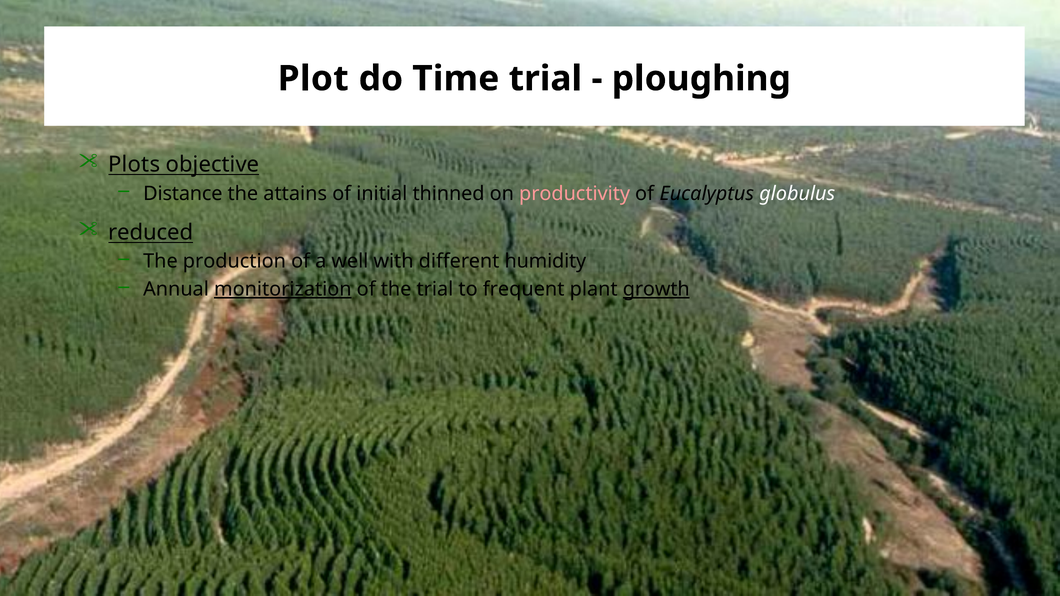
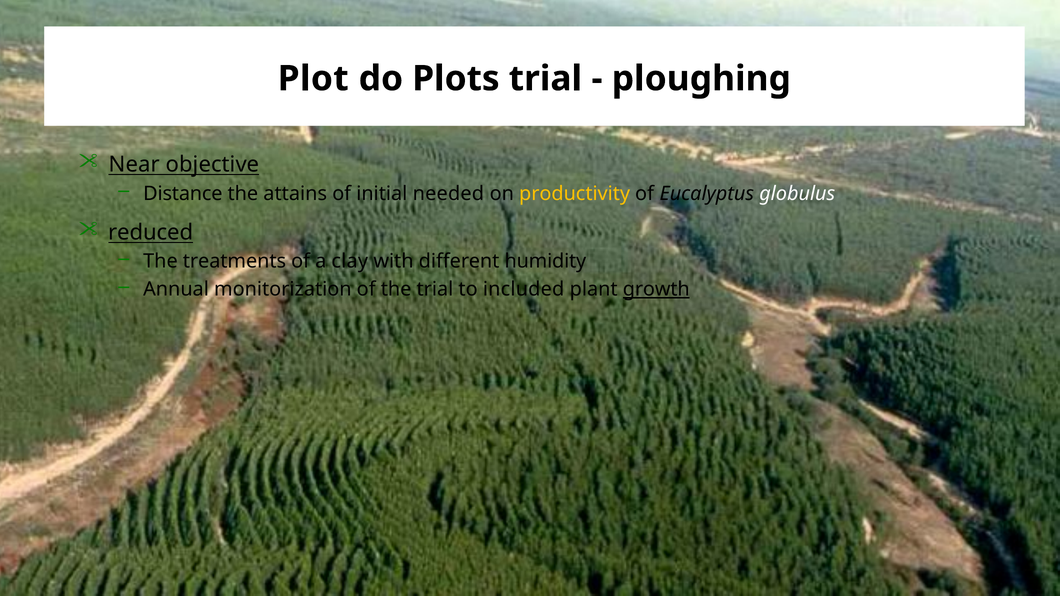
Time: Time -> Plots
Plots: Plots -> Near
thinned: thinned -> needed
productivity colour: pink -> yellow
production: production -> treatments
well: well -> clay
monitorization underline: present -> none
frequent: frequent -> included
